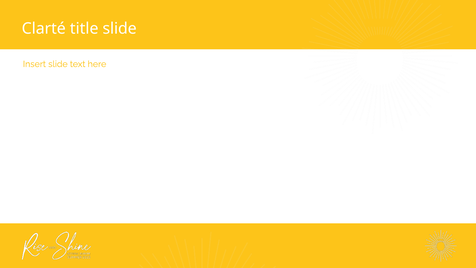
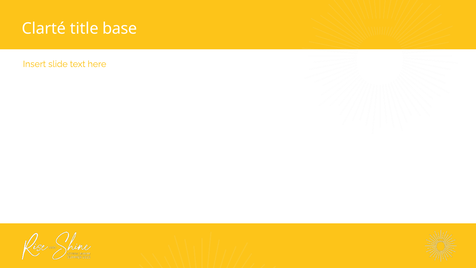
title slide: slide -> base
